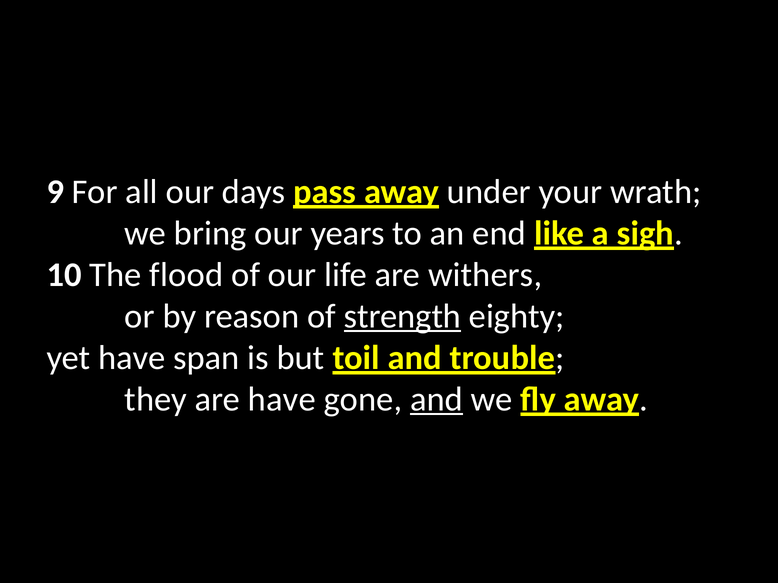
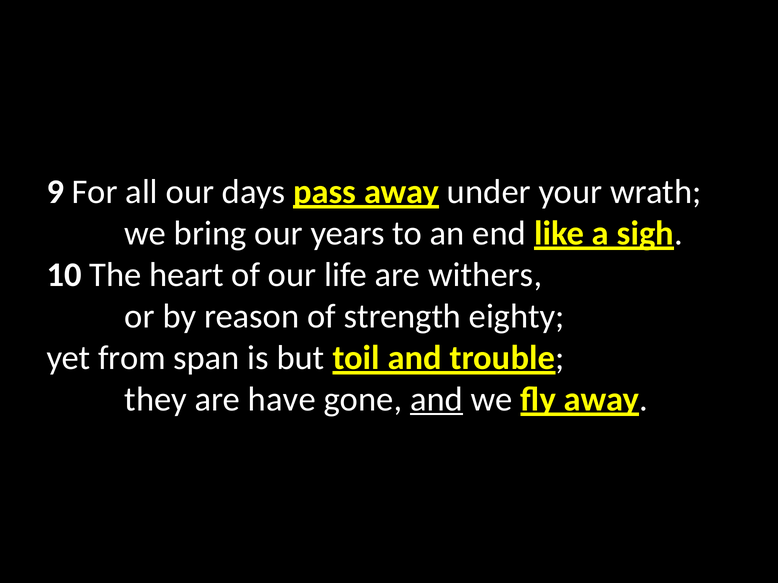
flood: flood -> heart
strength underline: present -> none
yet have: have -> from
